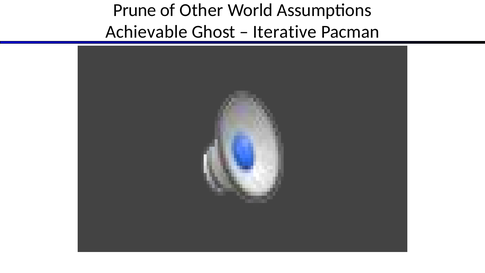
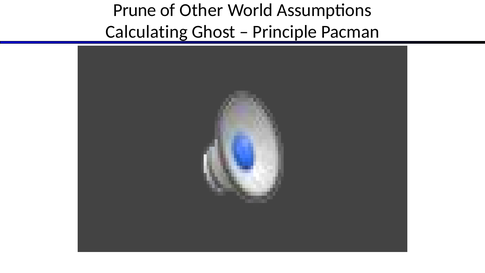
Achievable: Achievable -> Calculating
Iterative: Iterative -> Principle
